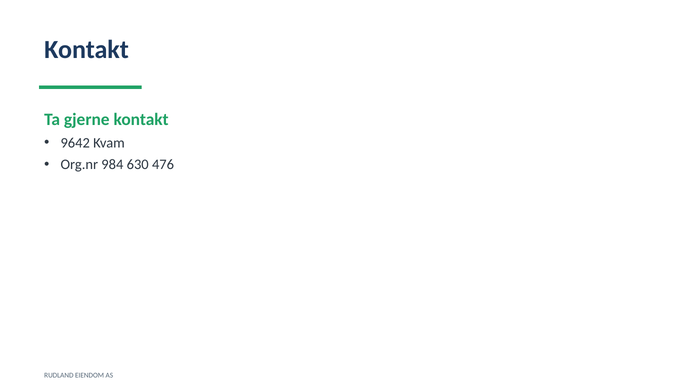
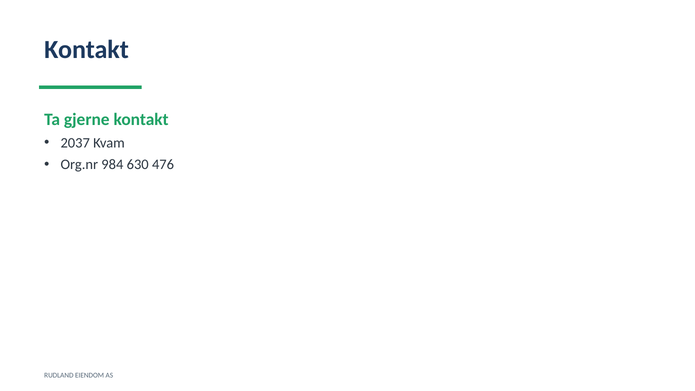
9642: 9642 -> 2037
